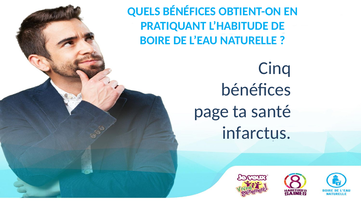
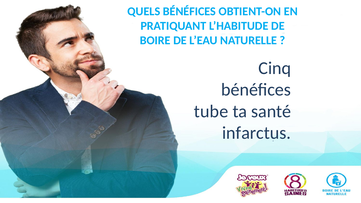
page: page -> tube
